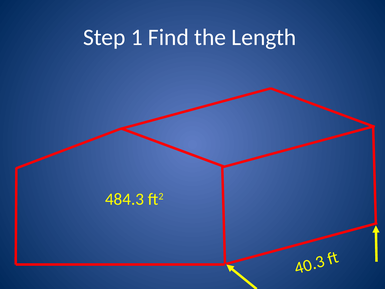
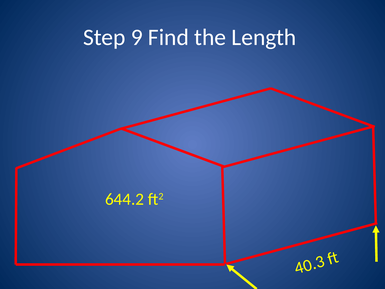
1: 1 -> 9
484.3: 484.3 -> 644.2
